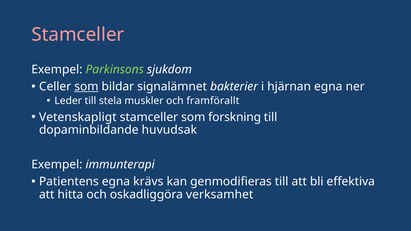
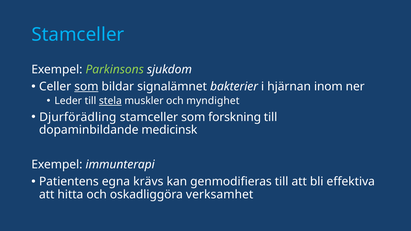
Stamceller at (78, 35) colour: pink -> light blue
hjärnan egna: egna -> inom
stela underline: none -> present
framförallt: framförallt -> myndighet
Vetenskapligt: Vetenskapligt -> Djurförädling
huvudsak: huvudsak -> medicinsk
